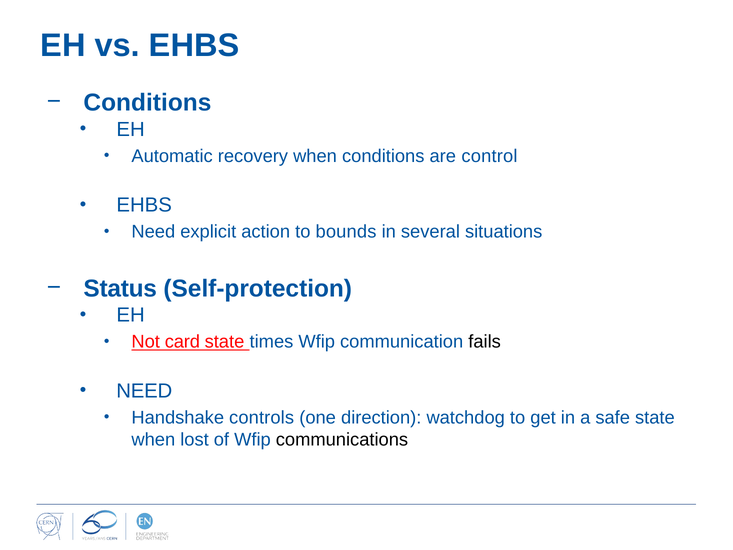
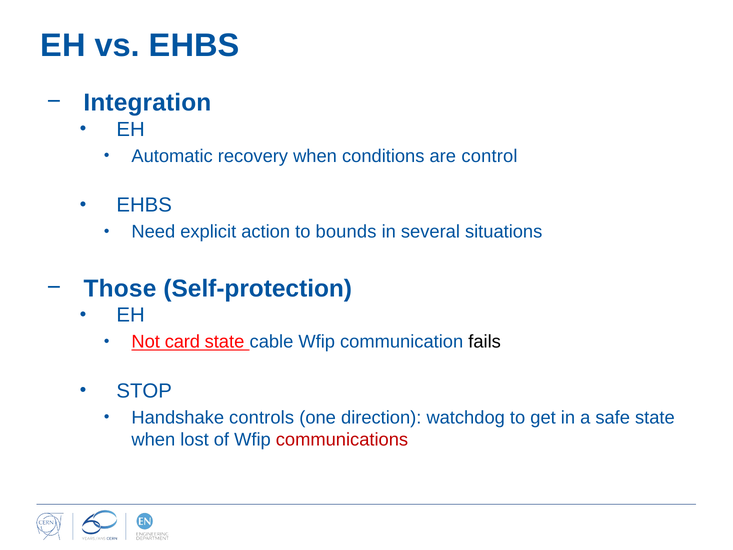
Conditions at (147, 103): Conditions -> Integration
Status: Status -> Those
times: times -> cable
NEED at (144, 391): NEED -> STOP
communications colour: black -> red
